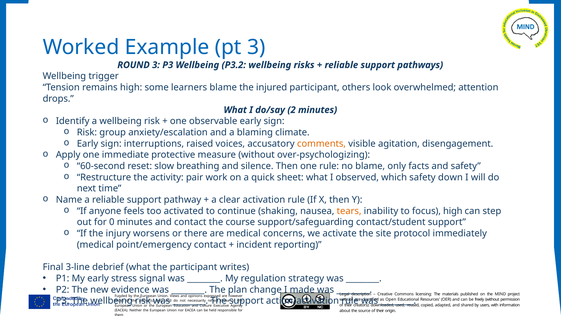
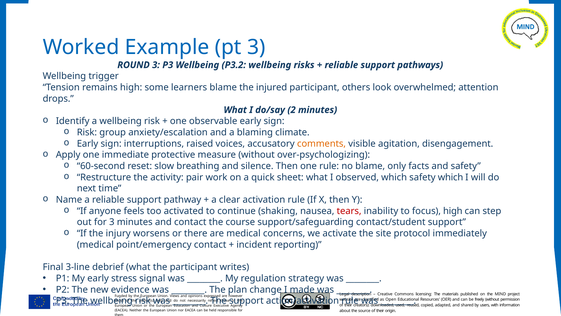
safety down: down -> which
tears colour: orange -> red
for 0: 0 -> 3
